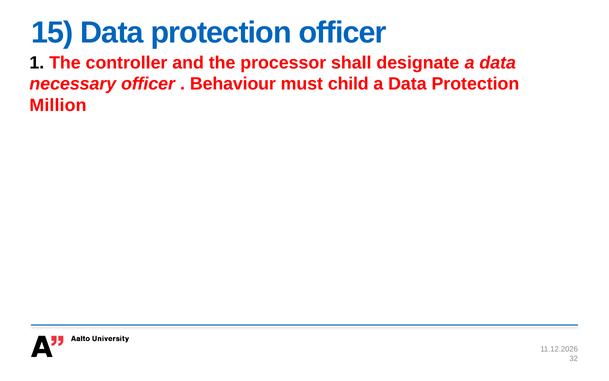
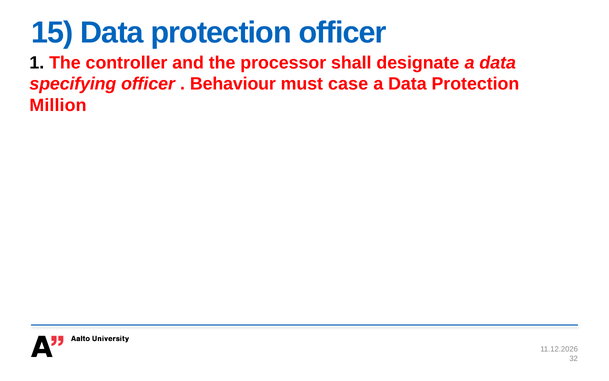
necessary: necessary -> specifying
child: child -> case
